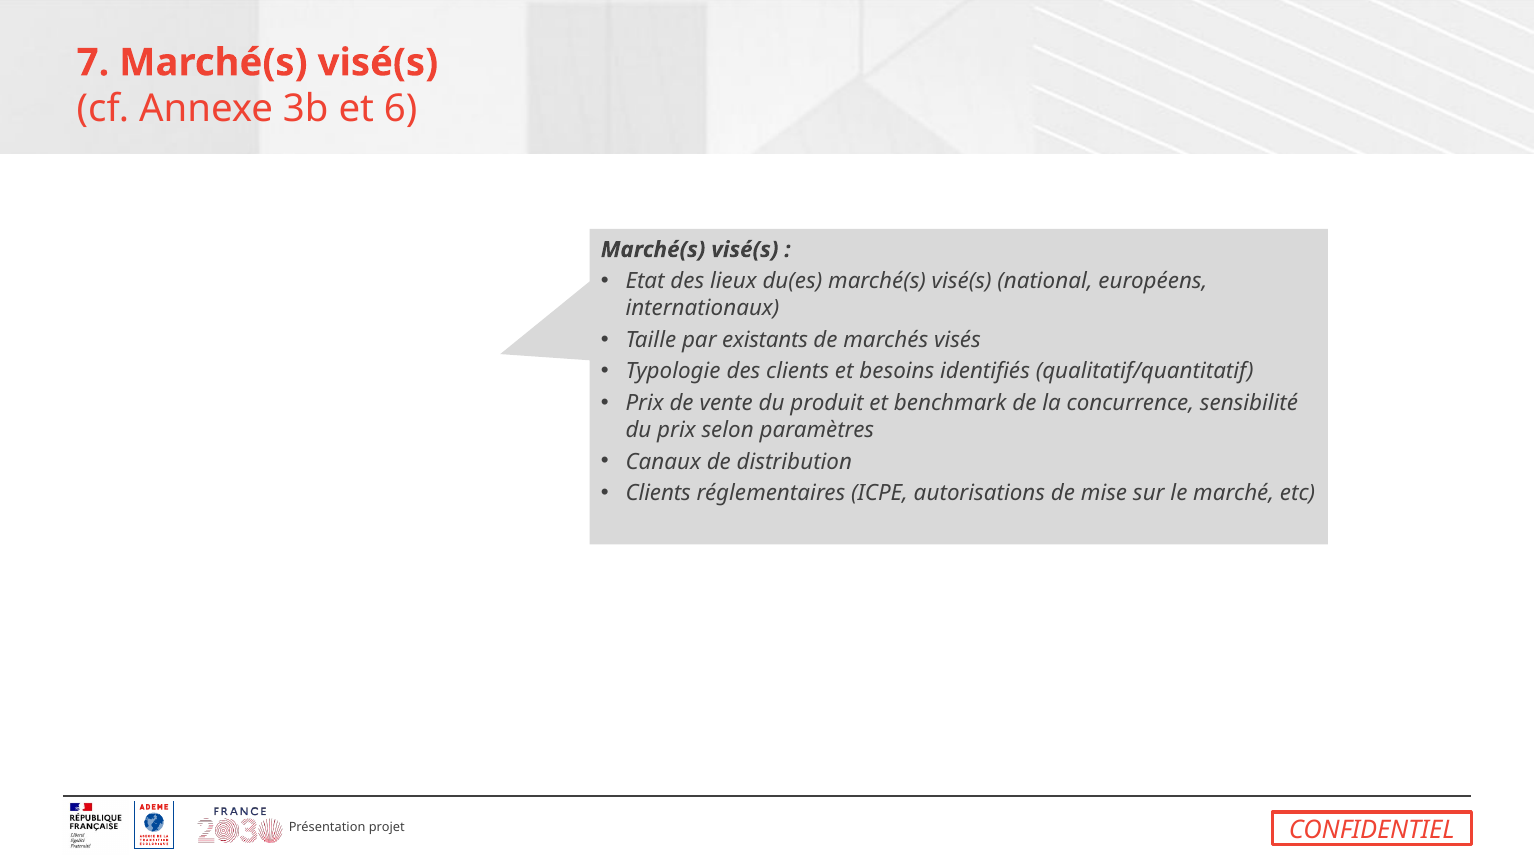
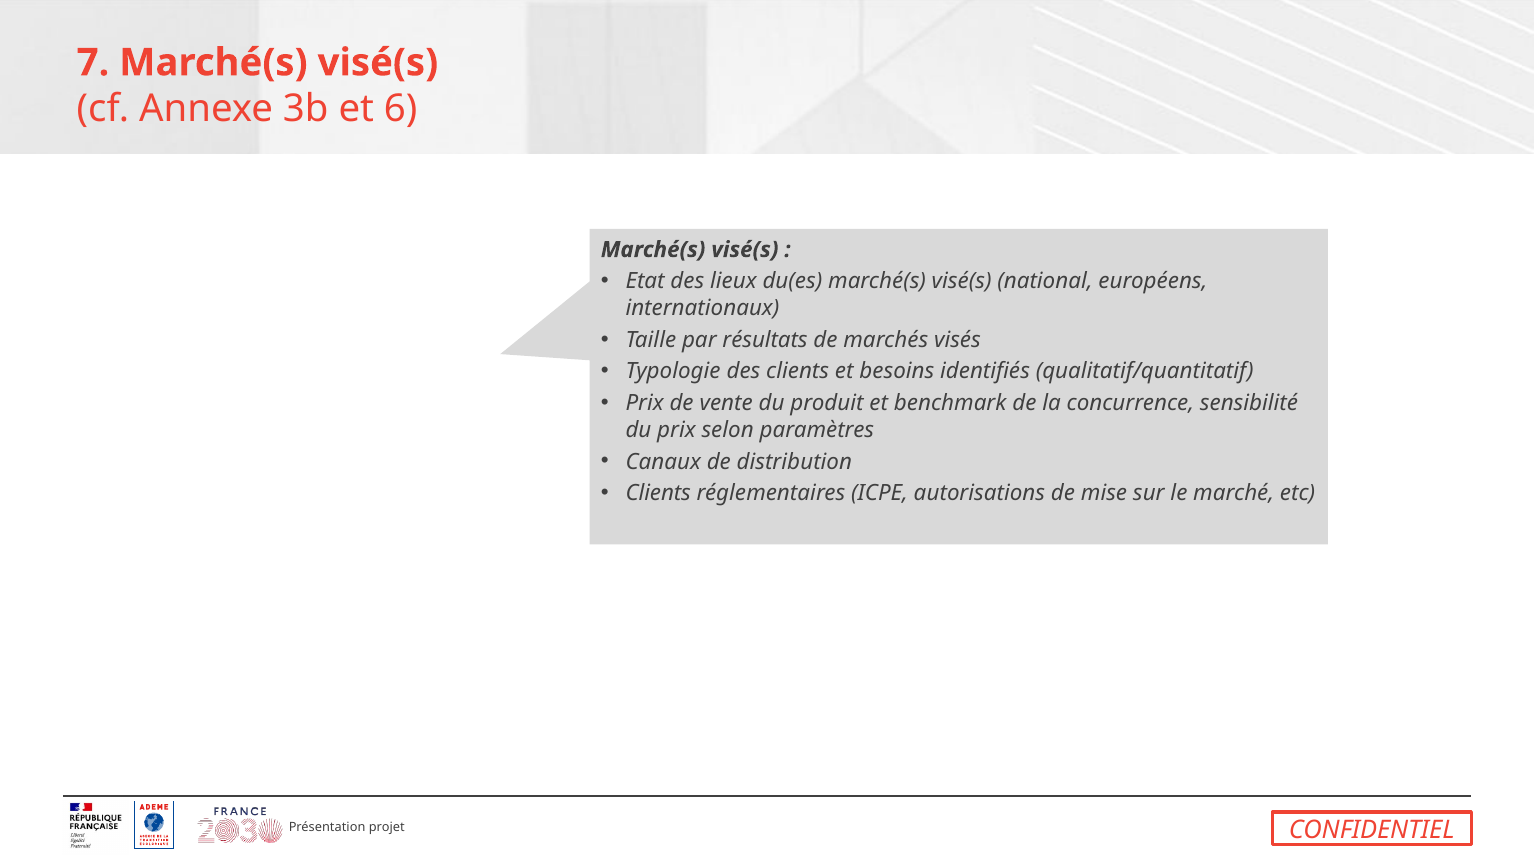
existants: existants -> résultats
